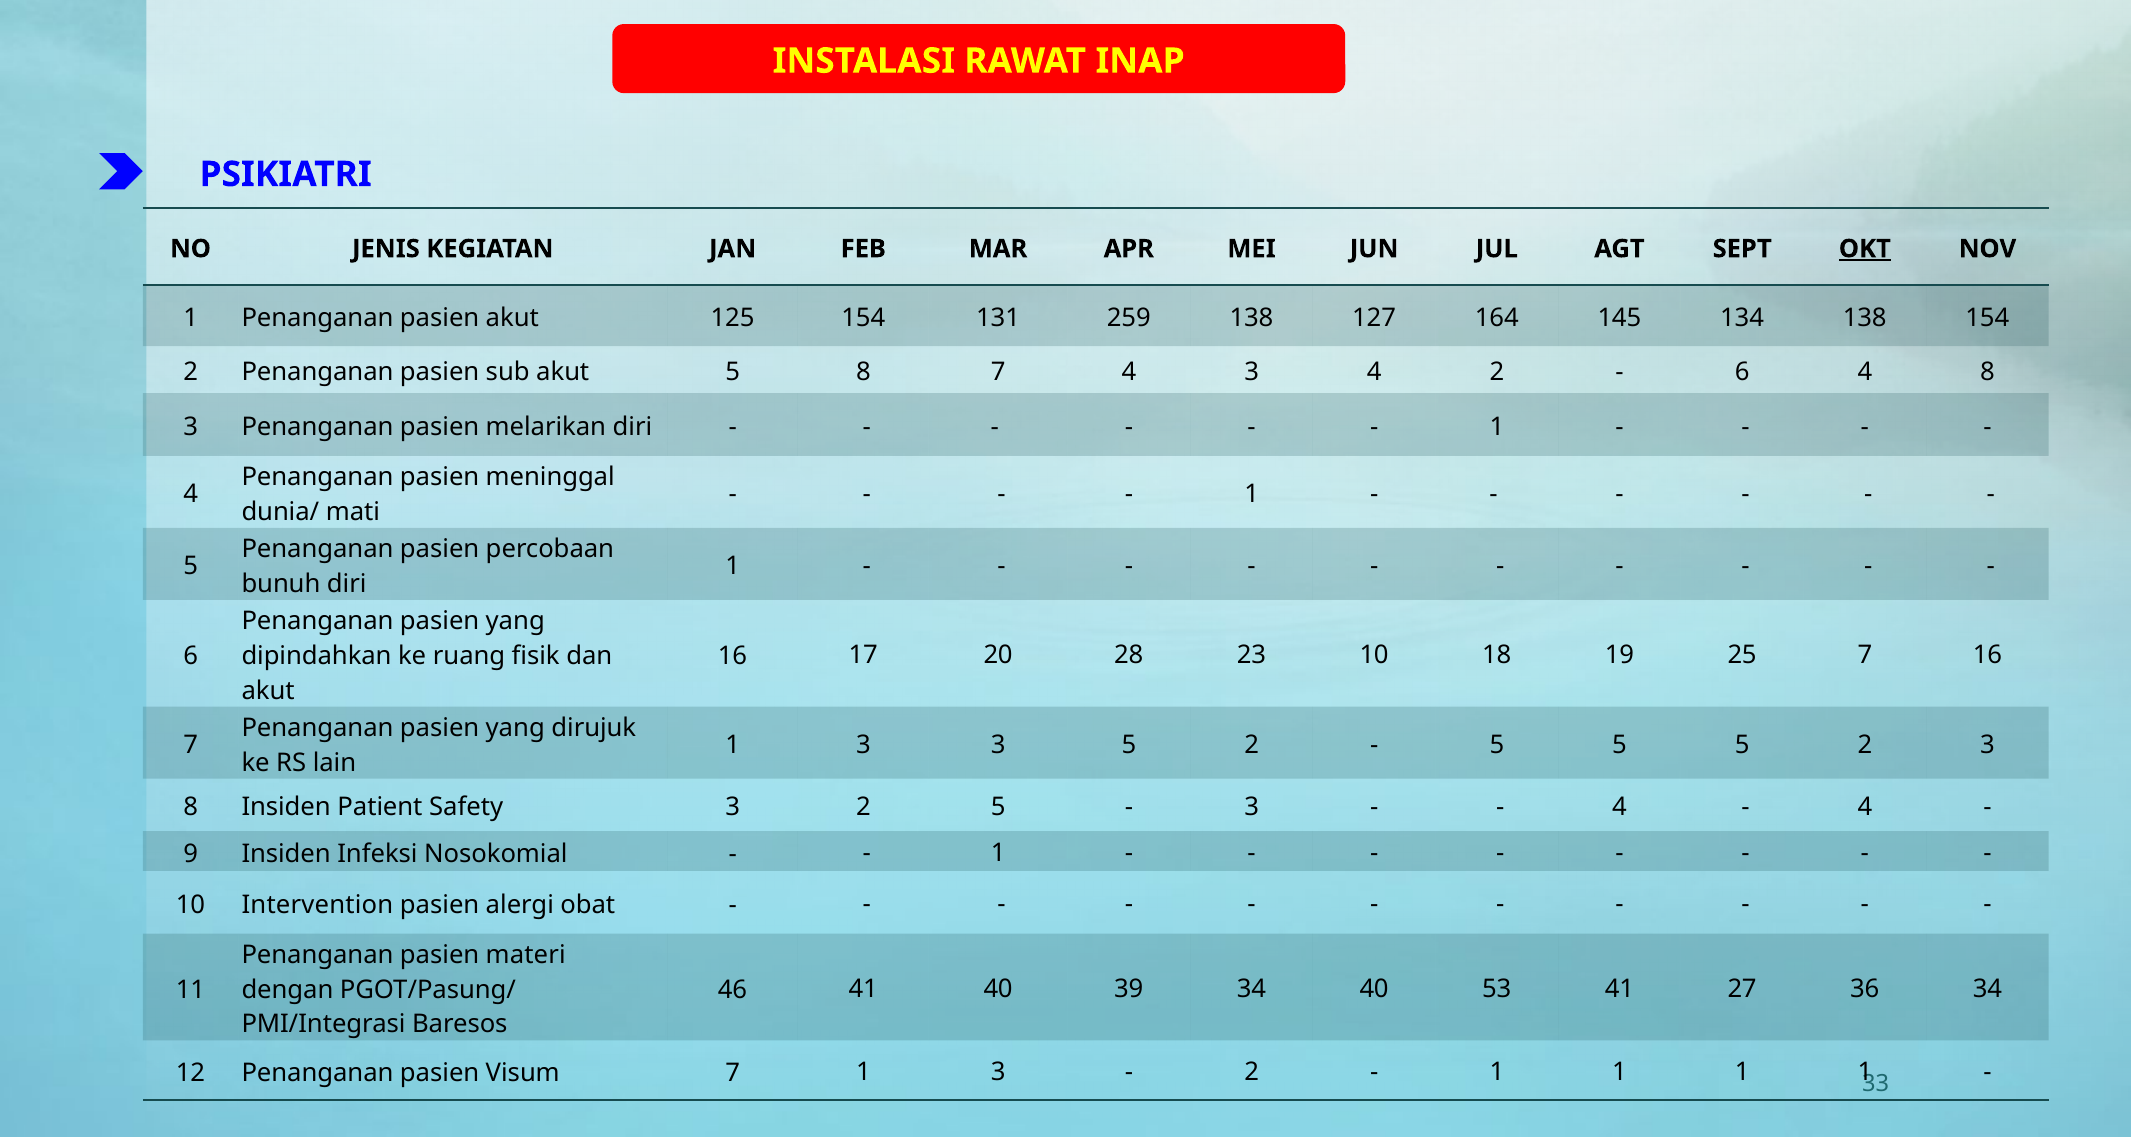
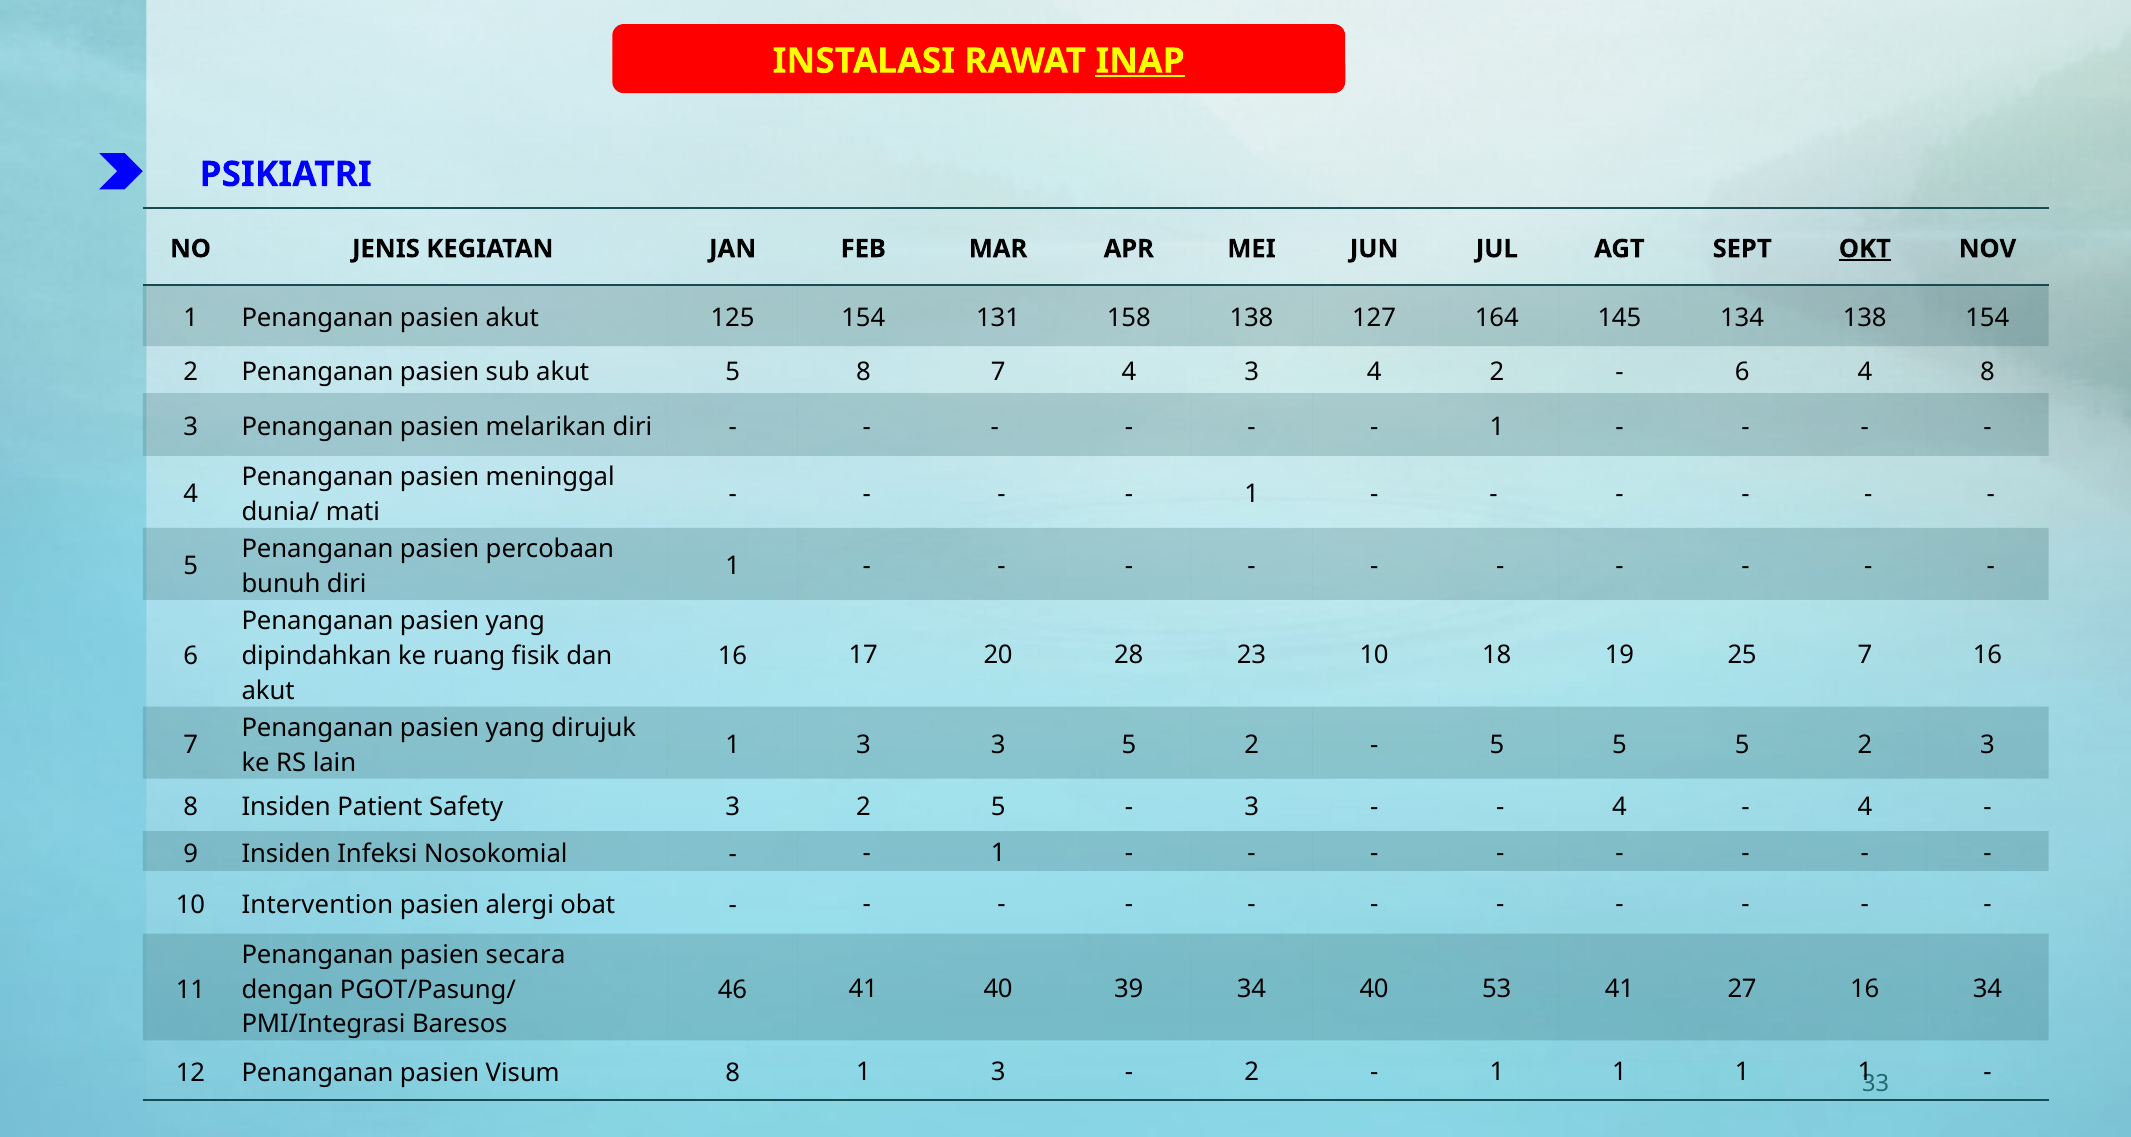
INAP underline: none -> present
259: 259 -> 158
materi: materi -> secara
27 36: 36 -> 16
Visum 7: 7 -> 8
